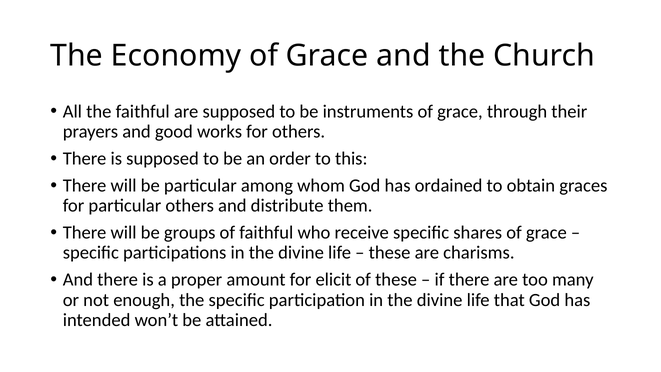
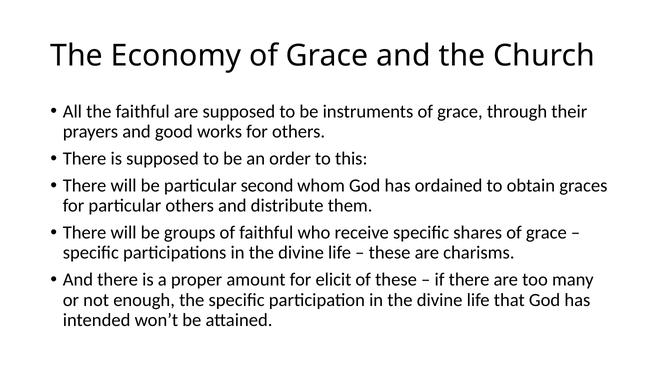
among: among -> second
